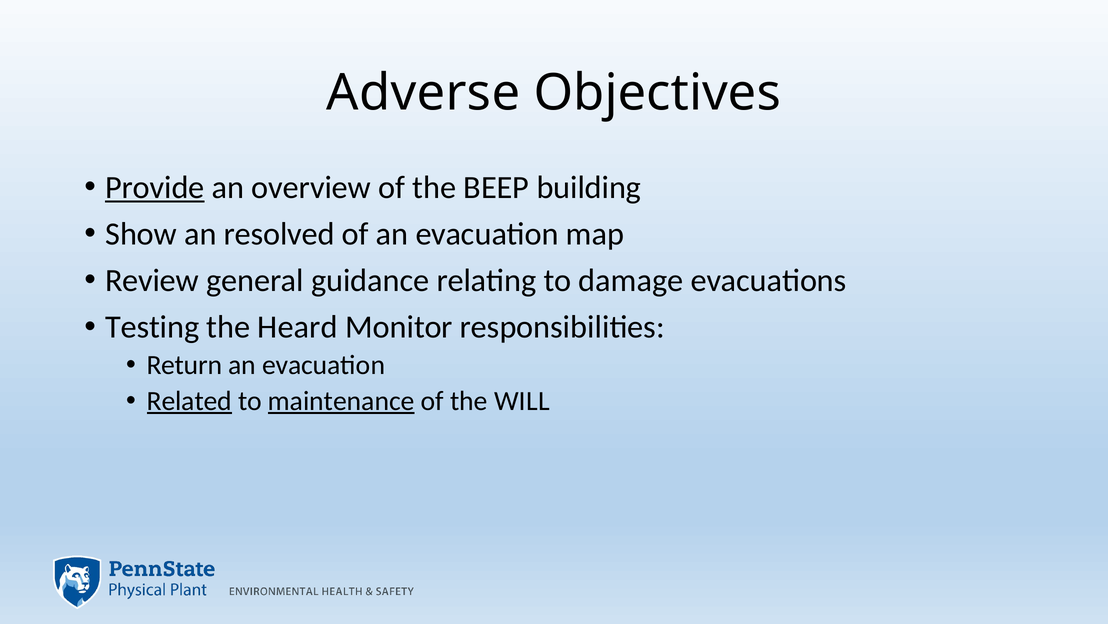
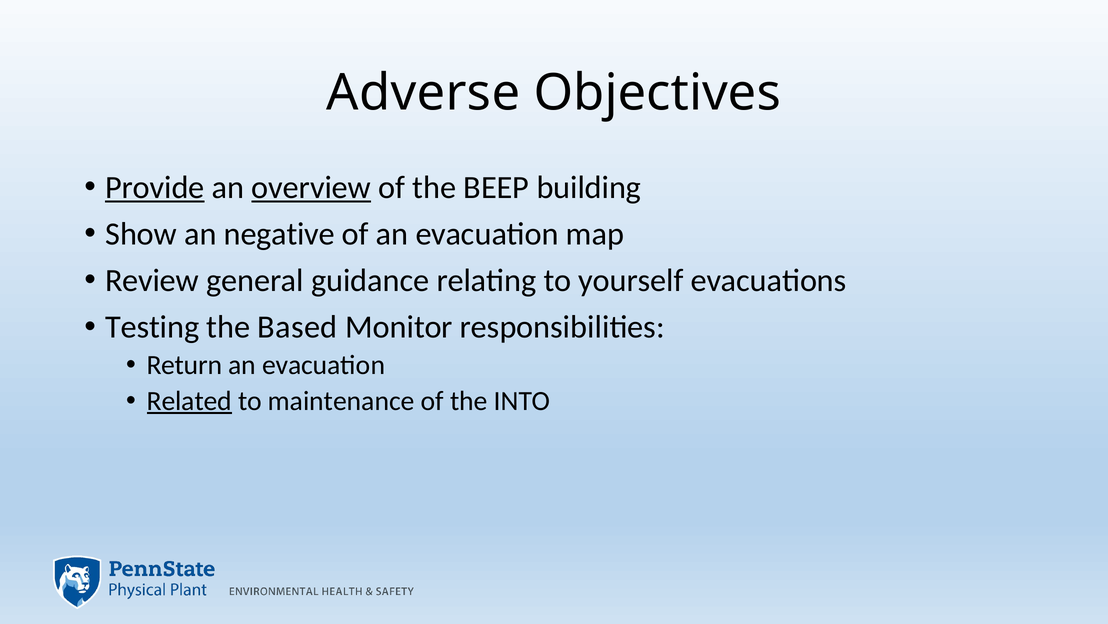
overview underline: none -> present
resolved: resolved -> negative
damage: damage -> yourself
Heard: Heard -> Based
maintenance underline: present -> none
WILL: WILL -> INTO
